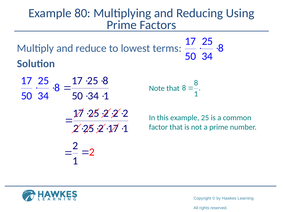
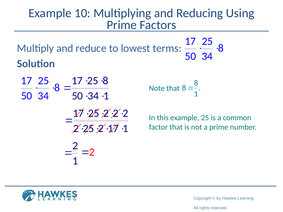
80: 80 -> 10
